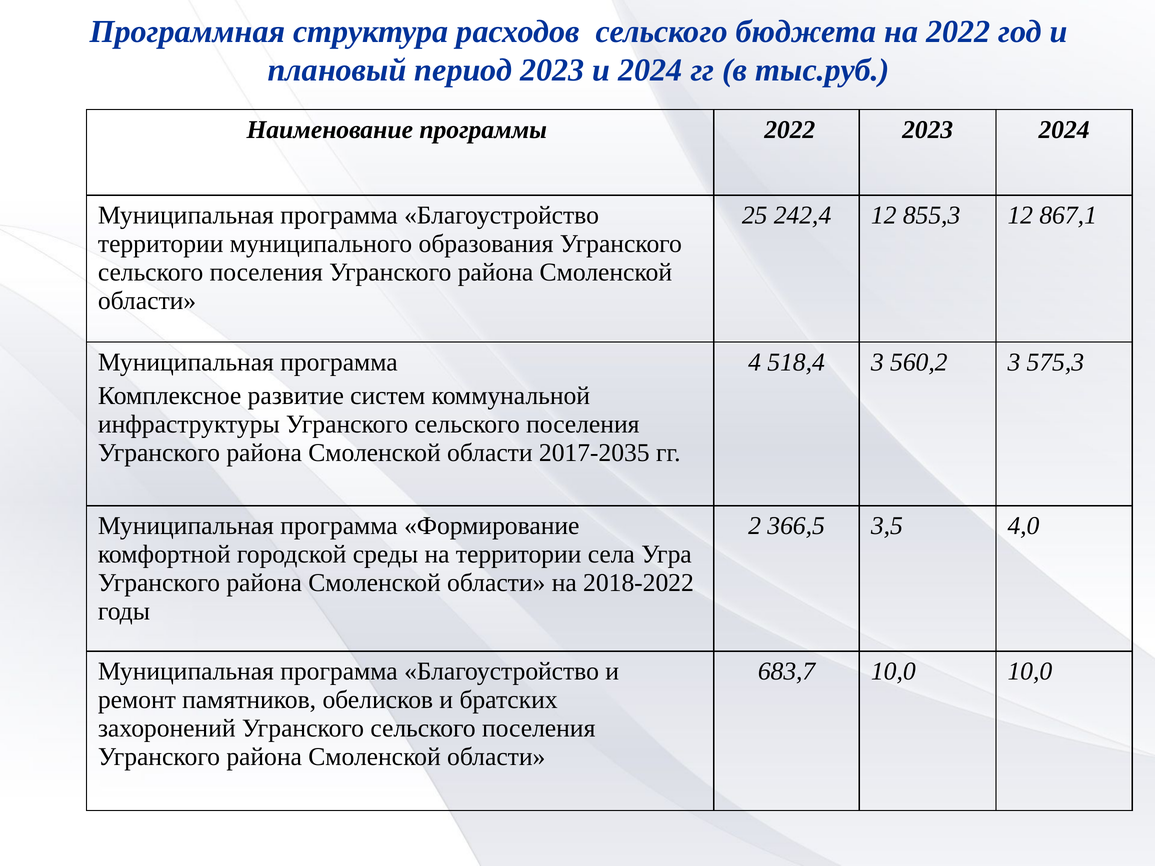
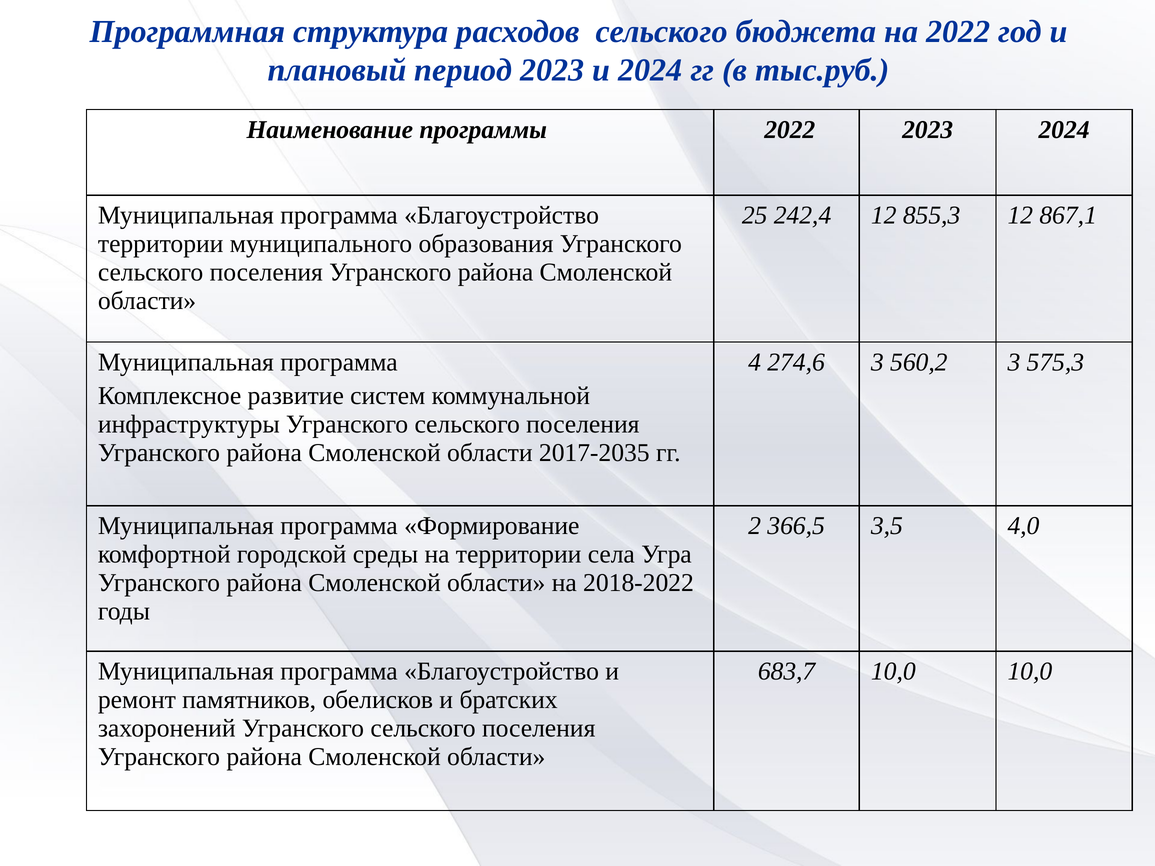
518,4: 518,4 -> 274,6
